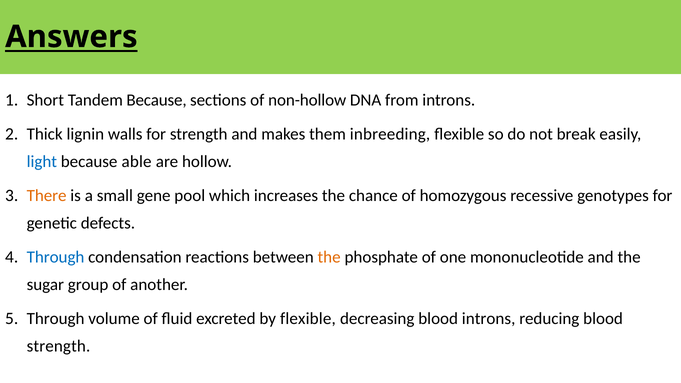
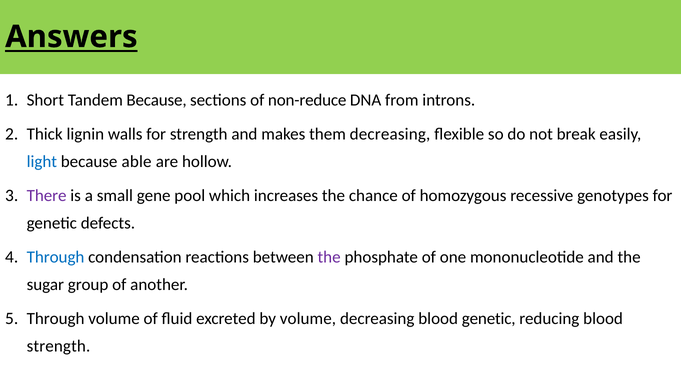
non-hollow: non-hollow -> non-reduce
them inbreeding: inbreeding -> decreasing
There colour: orange -> purple
the at (329, 257) colour: orange -> purple
by flexible: flexible -> volume
blood introns: introns -> genetic
